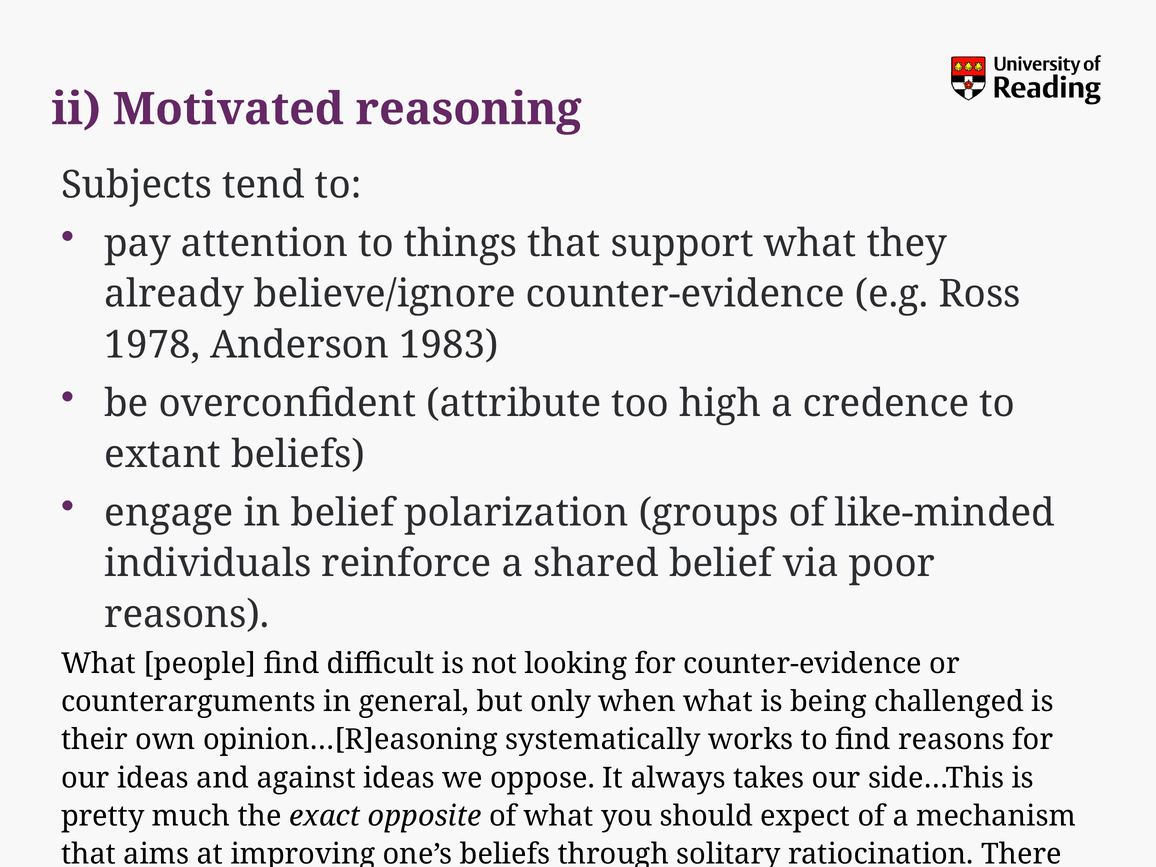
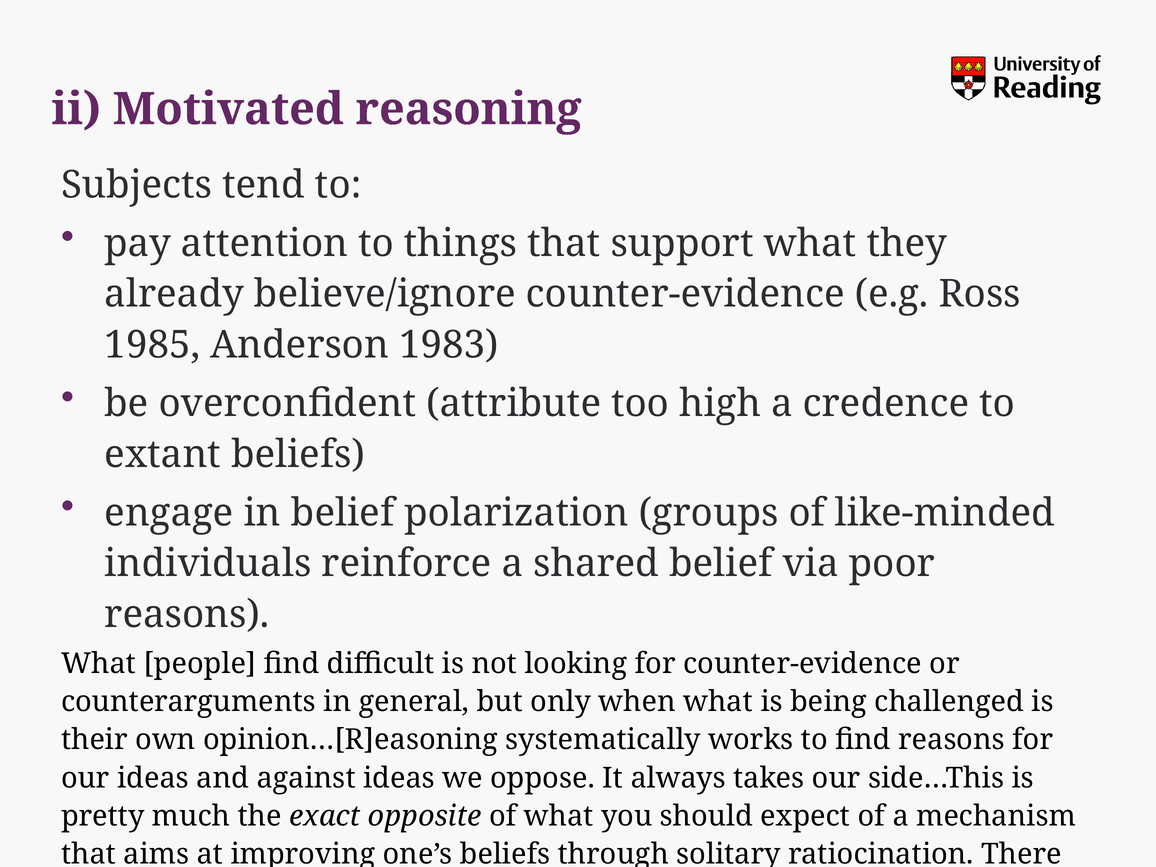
1978: 1978 -> 1985
